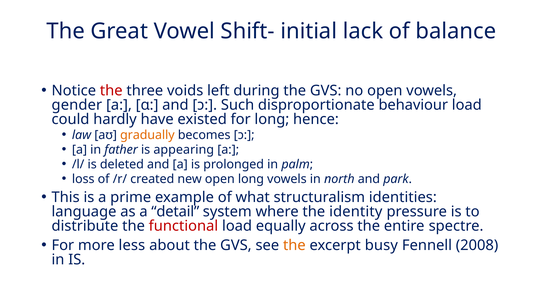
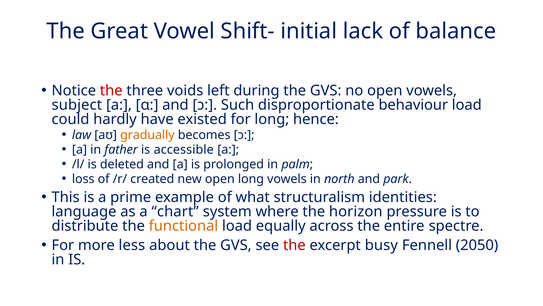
gender: gender -> subject
appearing: appearing -> accessible
detail: detail -> chart
identity: identity -> horizon
functional colour: red -> orange
the at (294, 245) colour: orange -> red
2008: 2008 -> 2050
